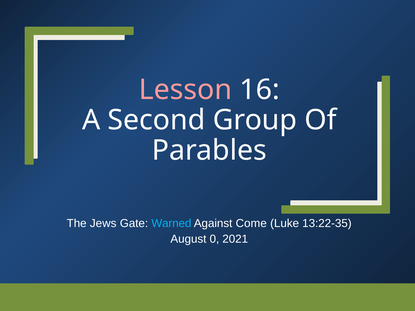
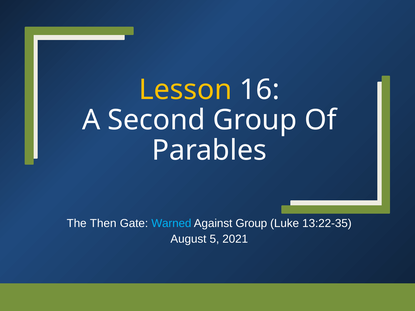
Lesson colour: pink -> yellow
Jews: Jews -> Then
Against Come: Come -> Group
0: 0 -> 5
